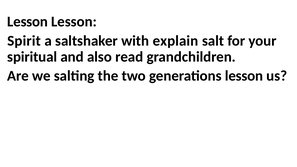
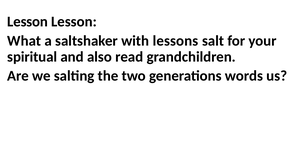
Spirit: Spirit -> What
explain: explain -> lessons
generations lesson: lesson -> words
